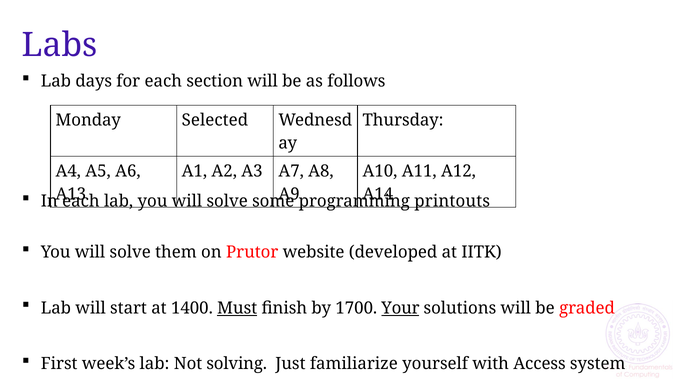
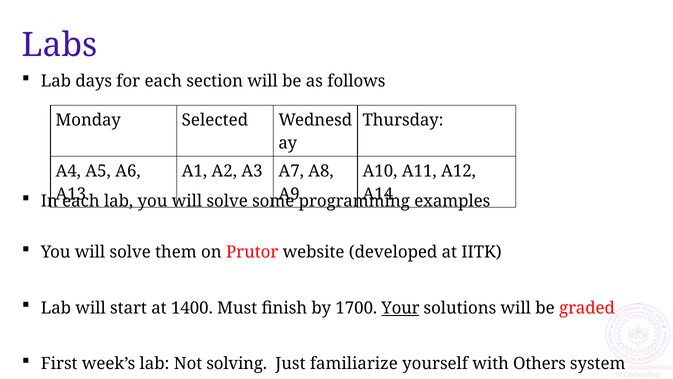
printouts: printouts -> examples
Must underline: present -> none
Access: Access -> Others
